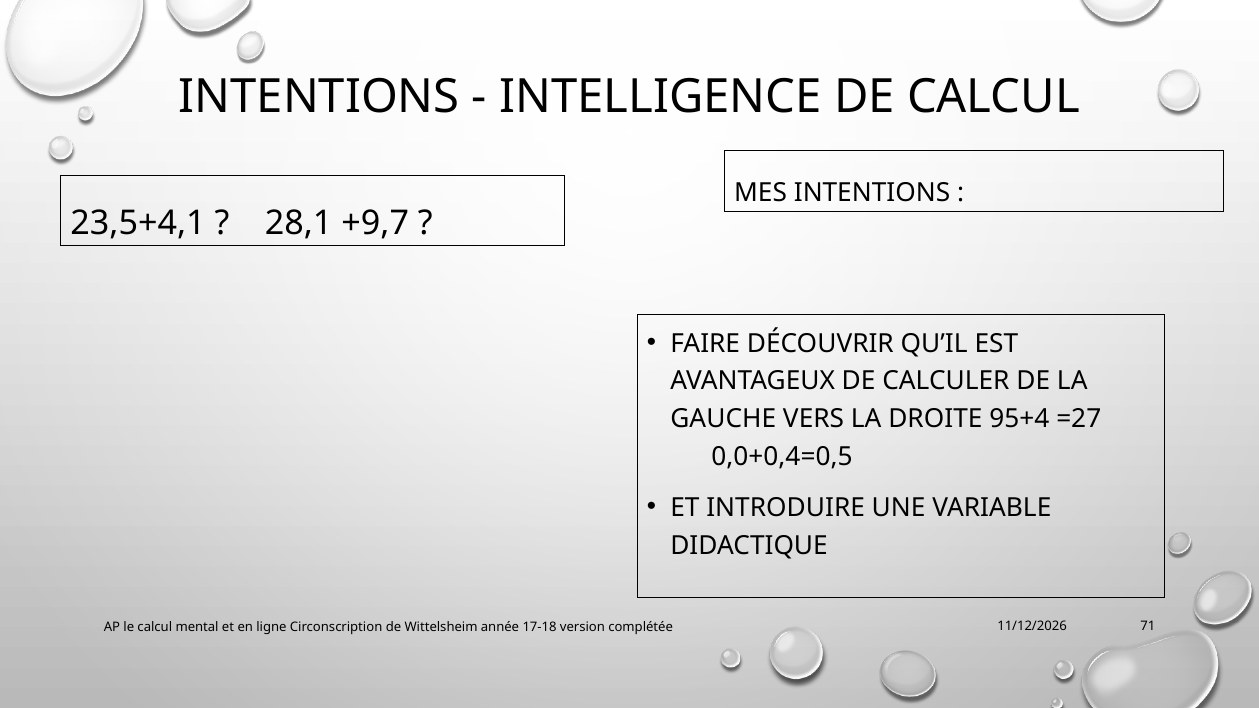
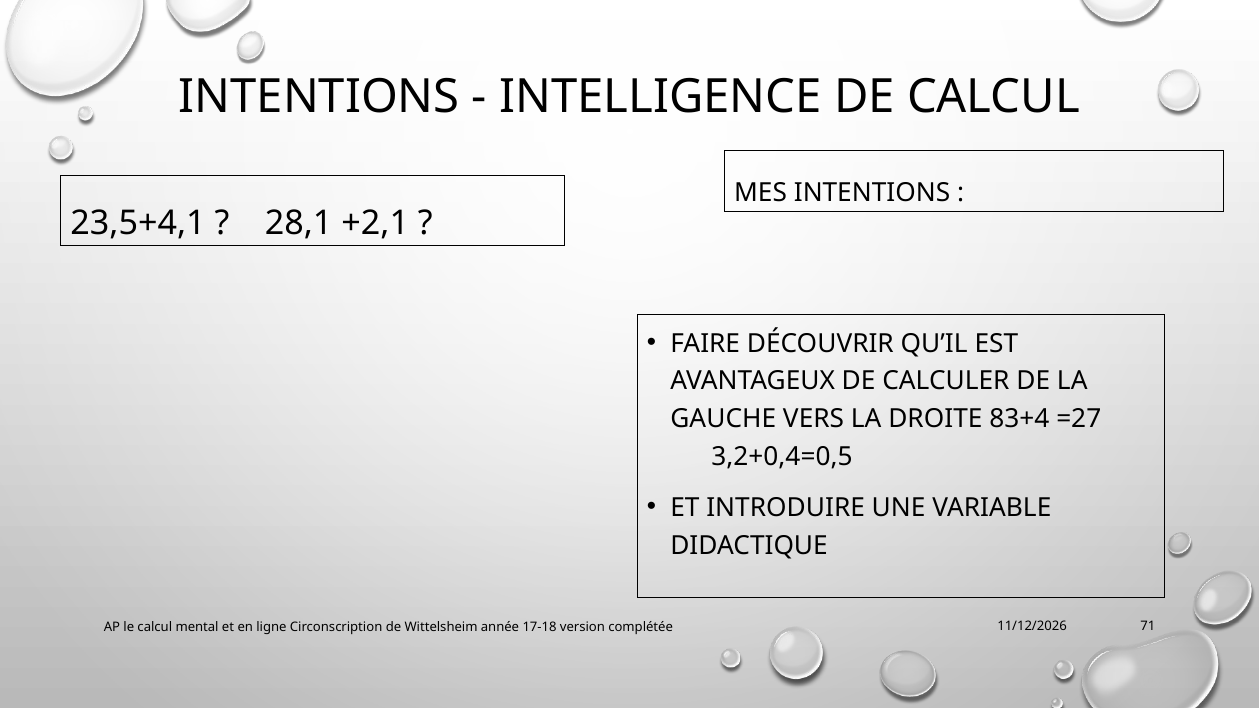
+9,7: +9,7 -> +2,1
95+4: 95+4 -> 83+4
0,0+0,4=0,5: 0,0+0,4=0,5 -> 3,2+0,4=0,5
